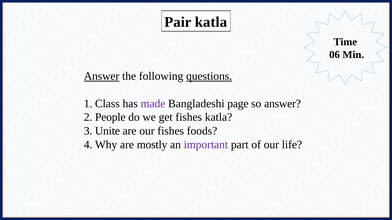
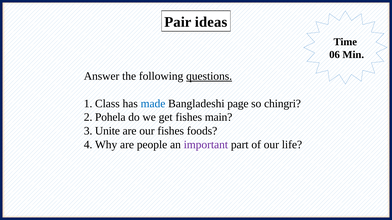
Pair katla: katla -> ideas
Answer at (102, 76) underline: present -> none
made colour: purple -> blue
so answer: answer -> chingri
People: People -> Pohela
fishes katla: katla -> main
mostly: mostly -> people
